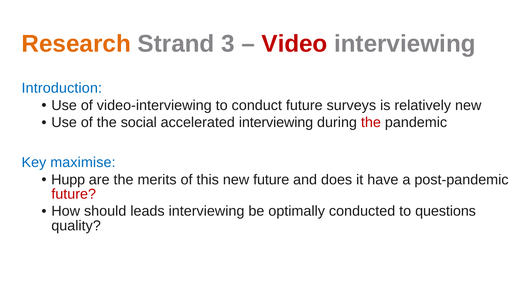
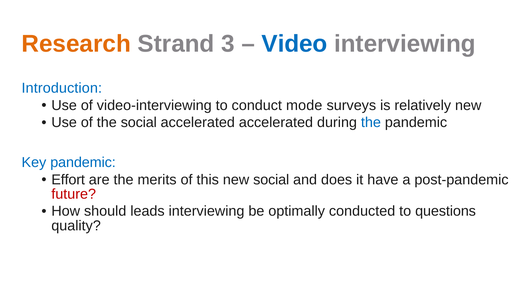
Video colour: red -> blue
conduct future: future -> mode
accelerated interviewing: interviewing -> accelerated
the at (371, 123) colour: red -> blue
Key maximise: maximise -> pandemic
Hupp: Hupp -> Effort
new future: future -> social
